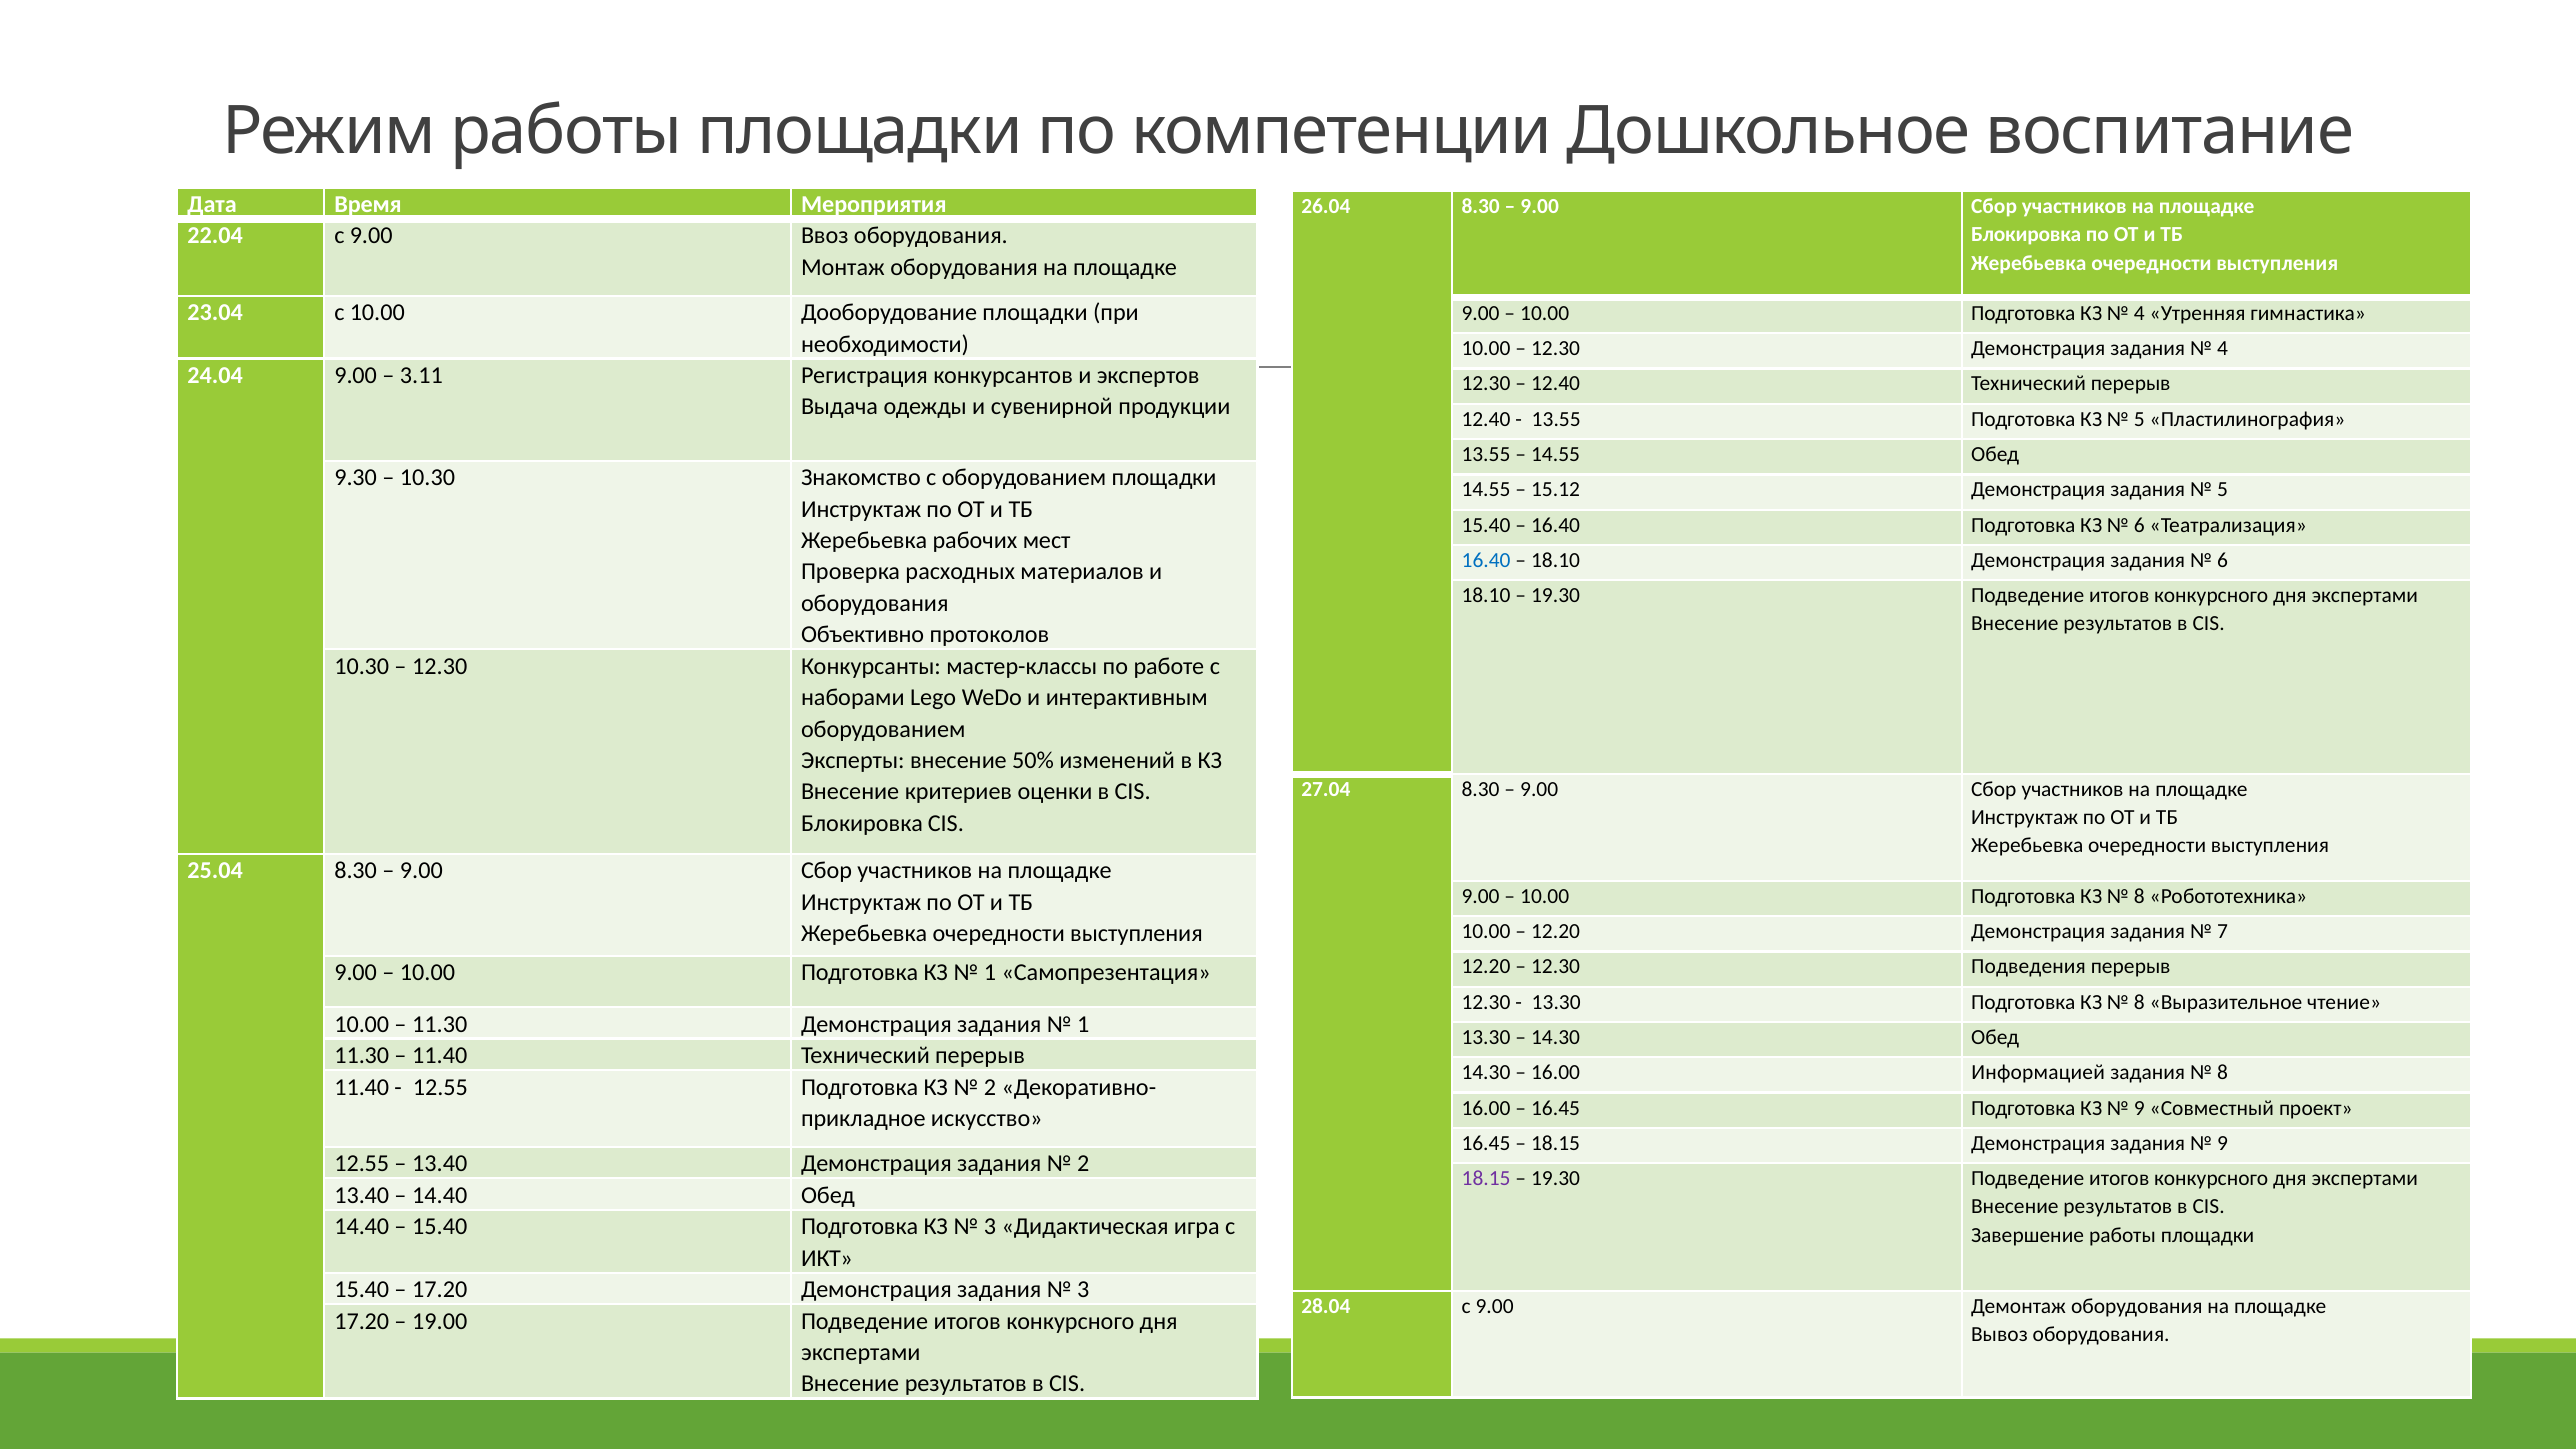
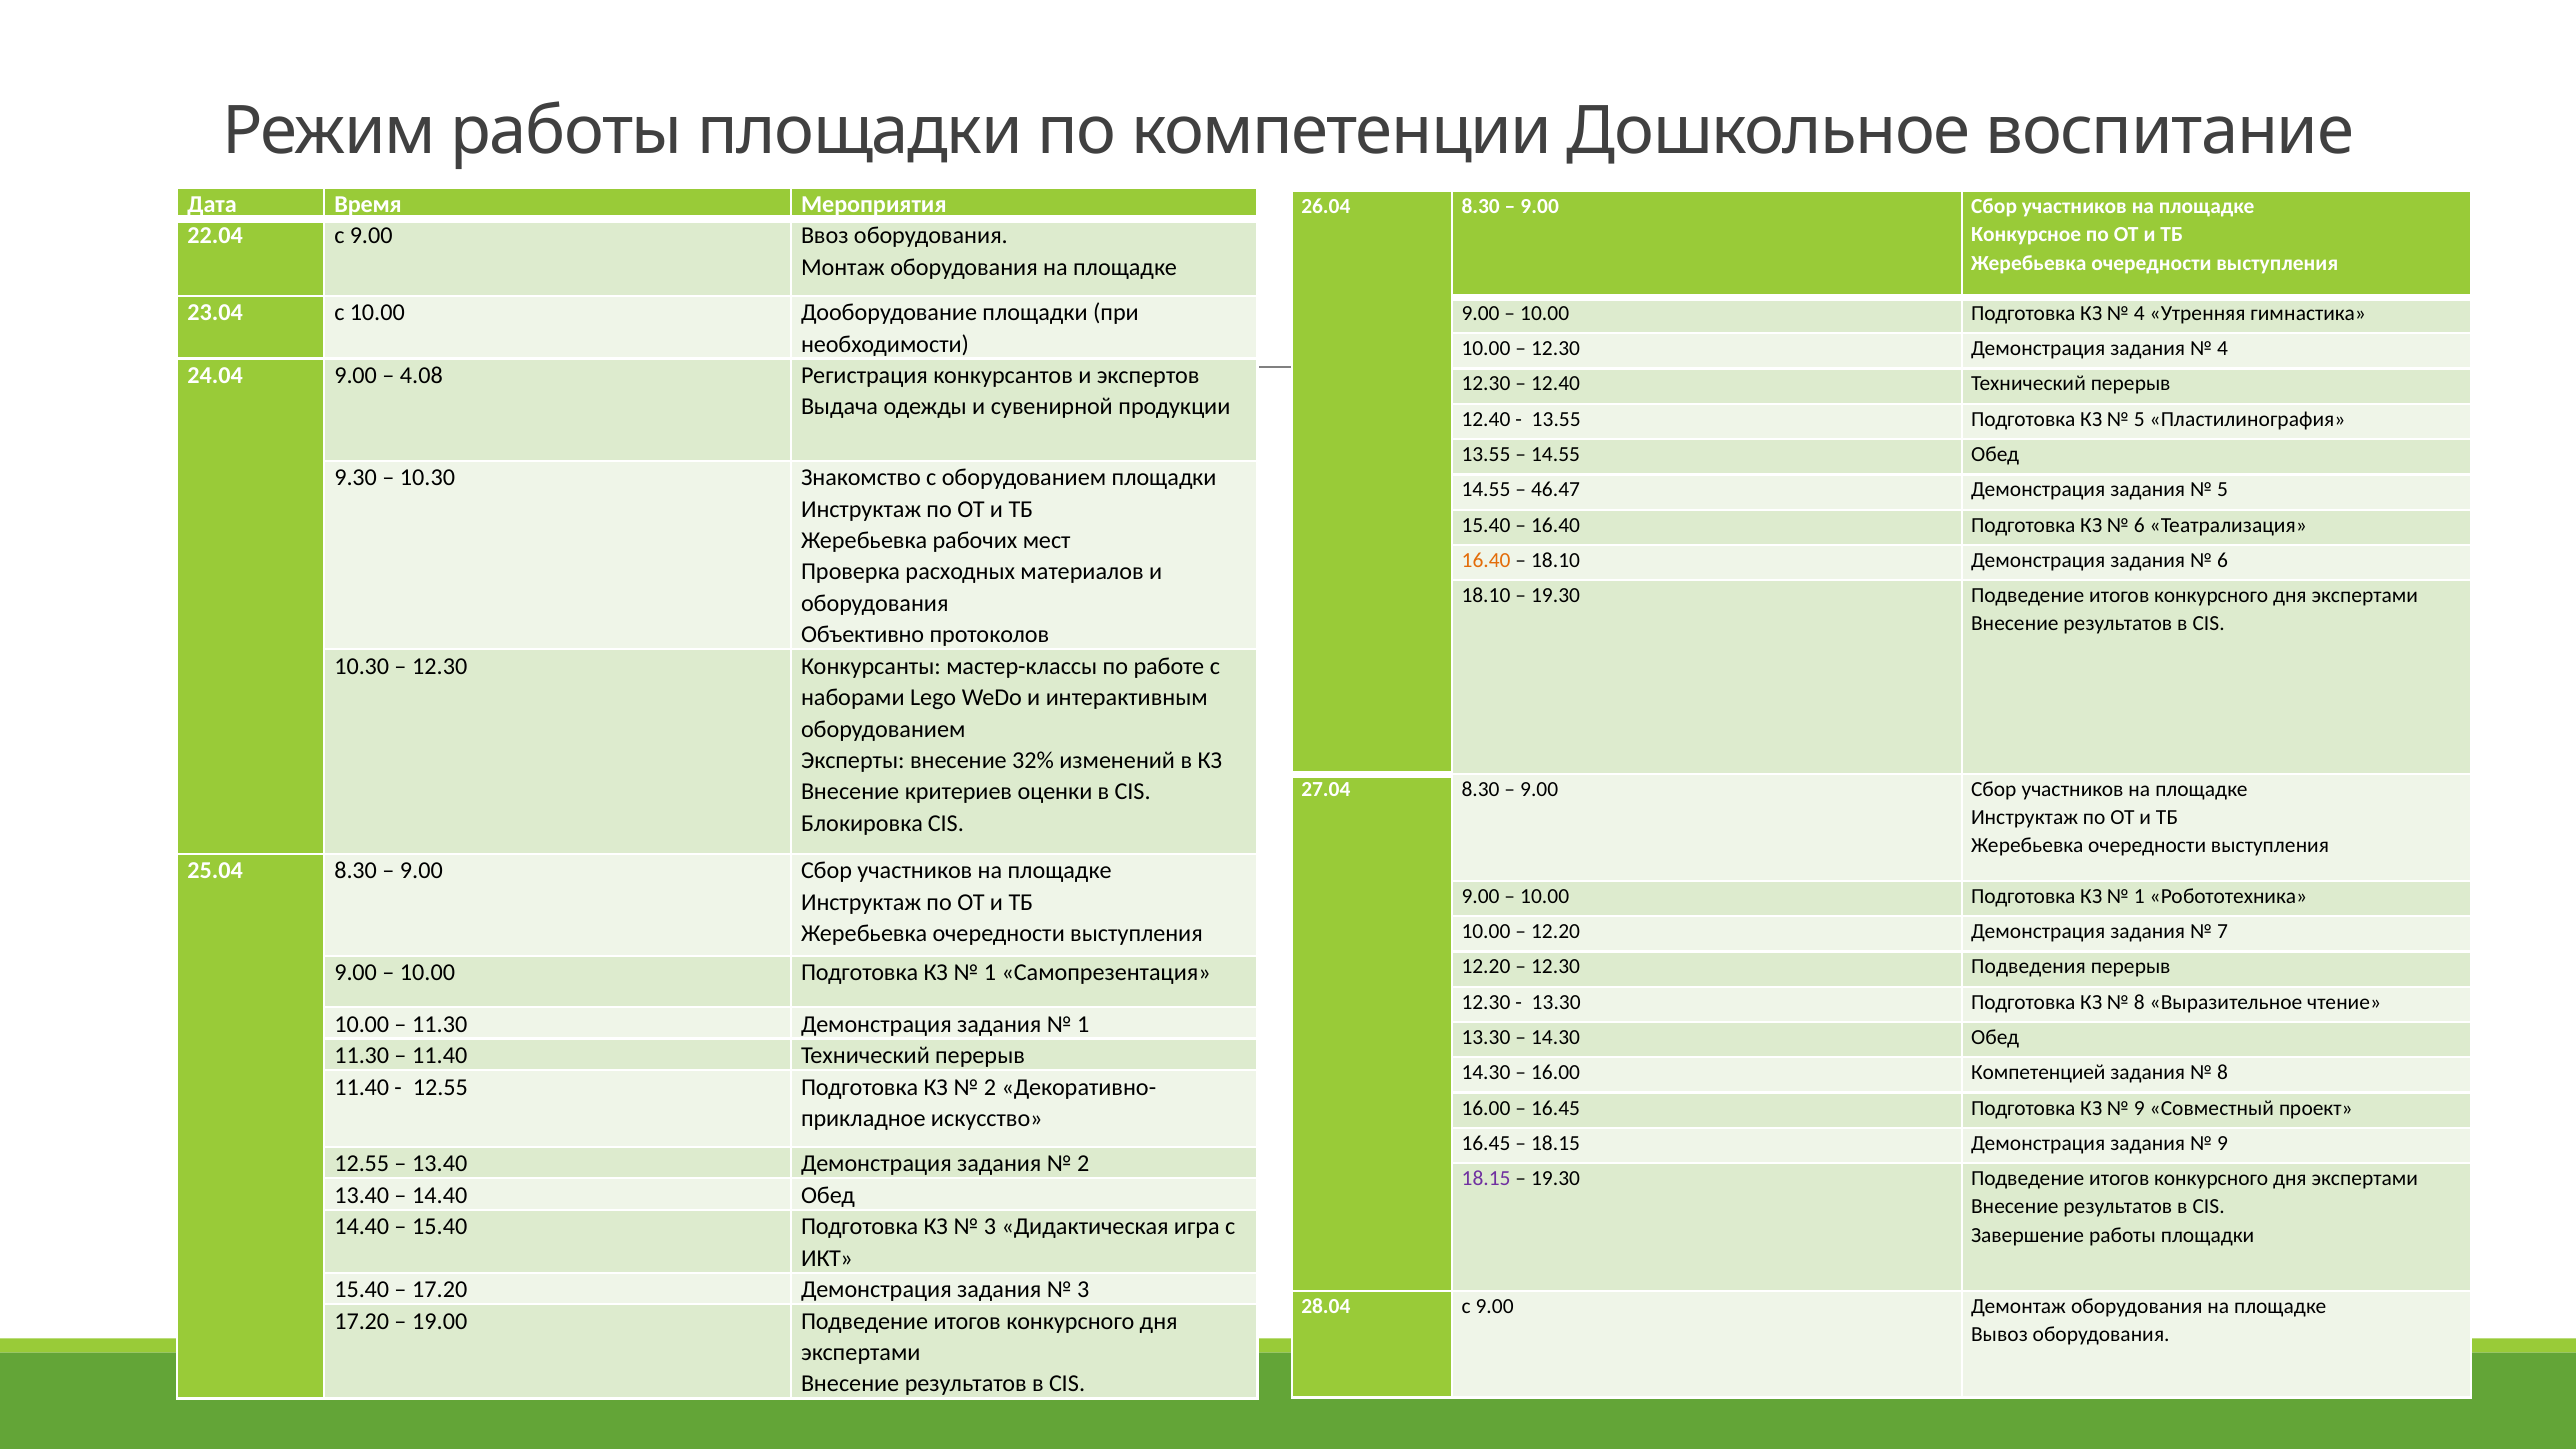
Блокировка at (2026, 235): Блокировка -> Конкурсное
3.11: 3.11 -> 4.08
15.12: 15.12 -> 46.47
16.40 at (1486, 560) colour: blue -> orange
50%: 50% -> 32%
8 at (2139, 896): 8 -> 1
Информацией: Информацией -> Компетенцией
